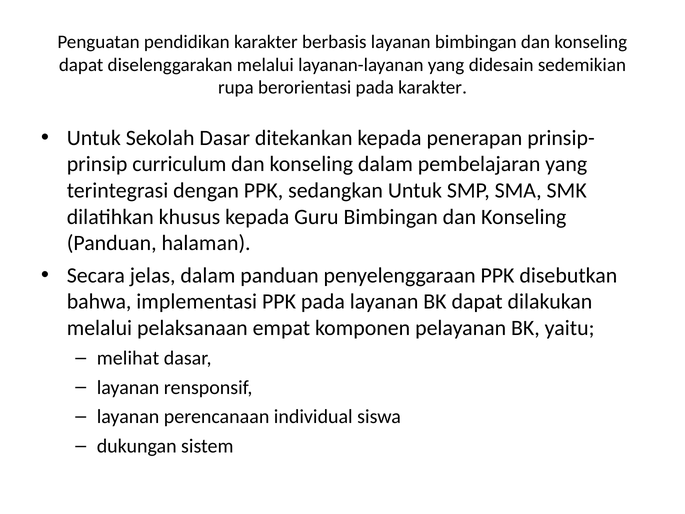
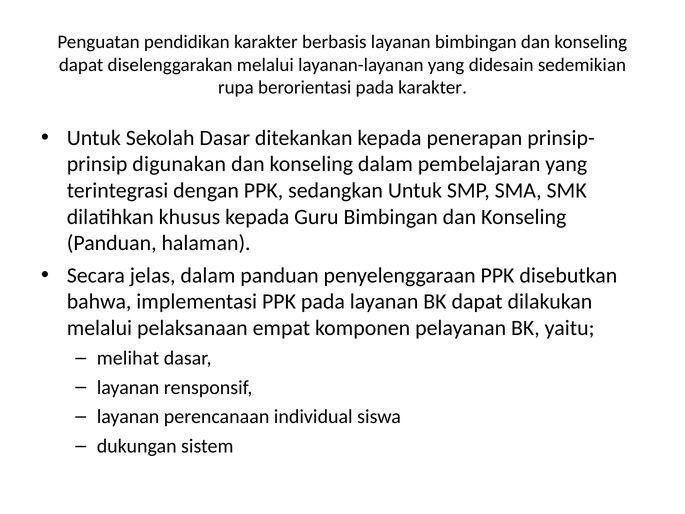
curriculum: curriculum -> digunakan
